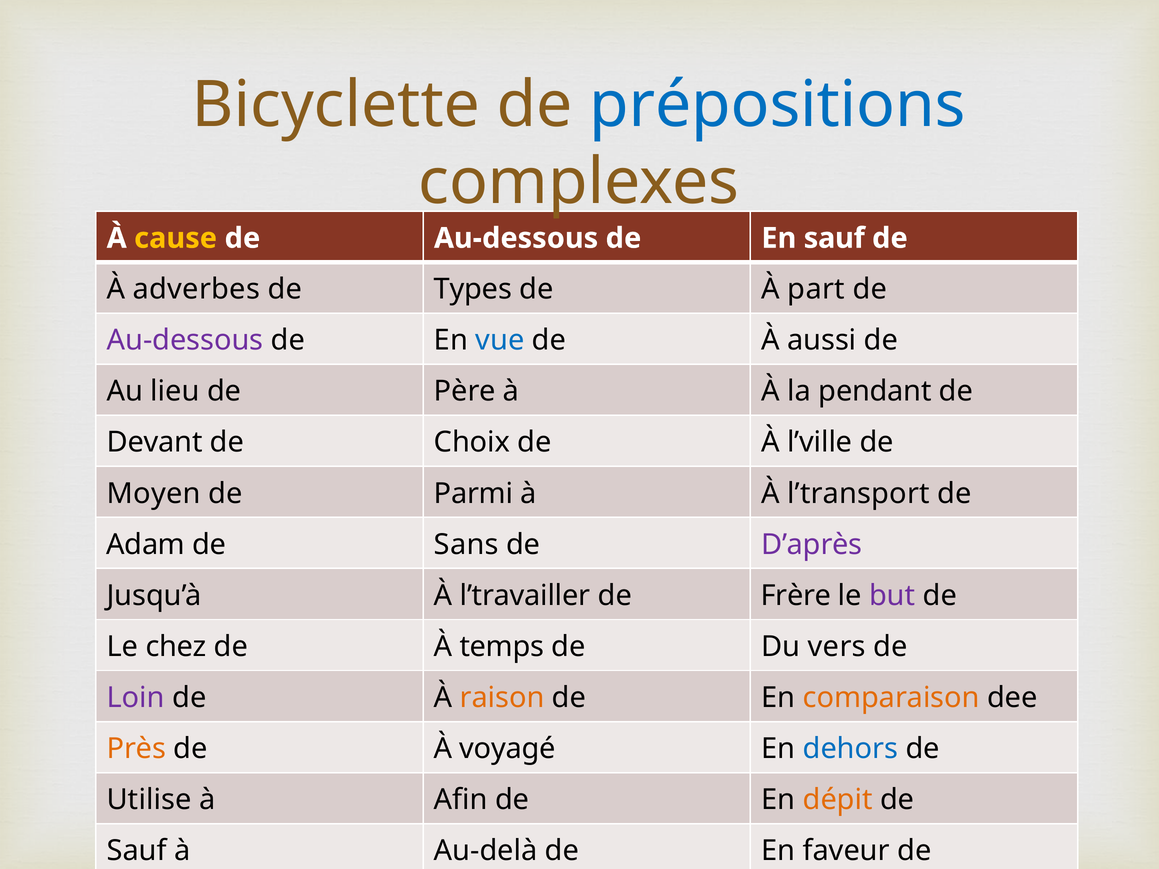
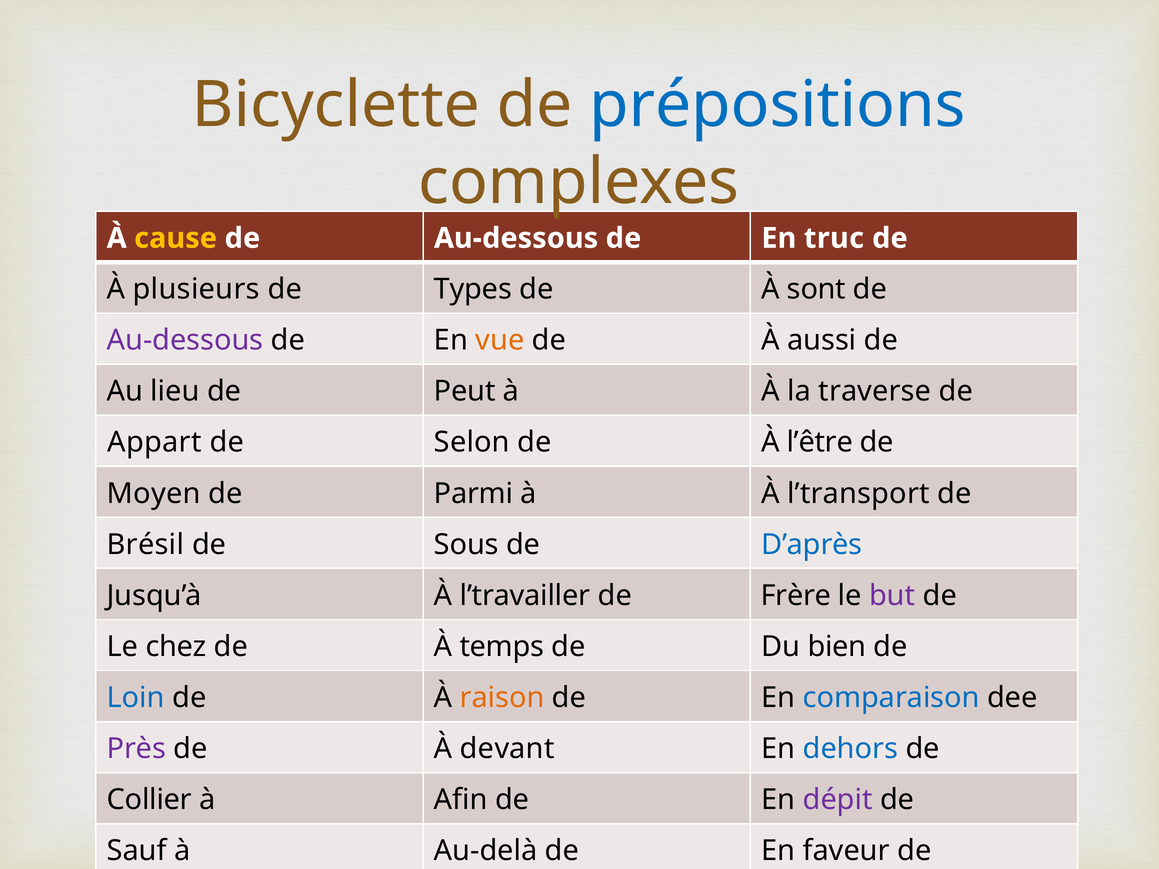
En sauf: sauf -> truc
adverbes: adverbes -> plusieurs
part: part -> sont
vue colour: blue -> orange
Père: Père -> Peut
pendant: pendant -> traverse
Devant: Devant -> Appart
Choix: Choix -> Selon
l’ville: l’ville -> l’être
Adam: Adam -> Brésil
Sans: Sans -> Sous
D’après colour: purple -> blue
vers: vers -> bien
Loin colour: purple -> blue
comparaison colour: orange -> blue
Près colour: orange -> purple
voyagé: voyagé -> devant
Utilise: Utilise -> Collier
dépit colour: orange -> purple
